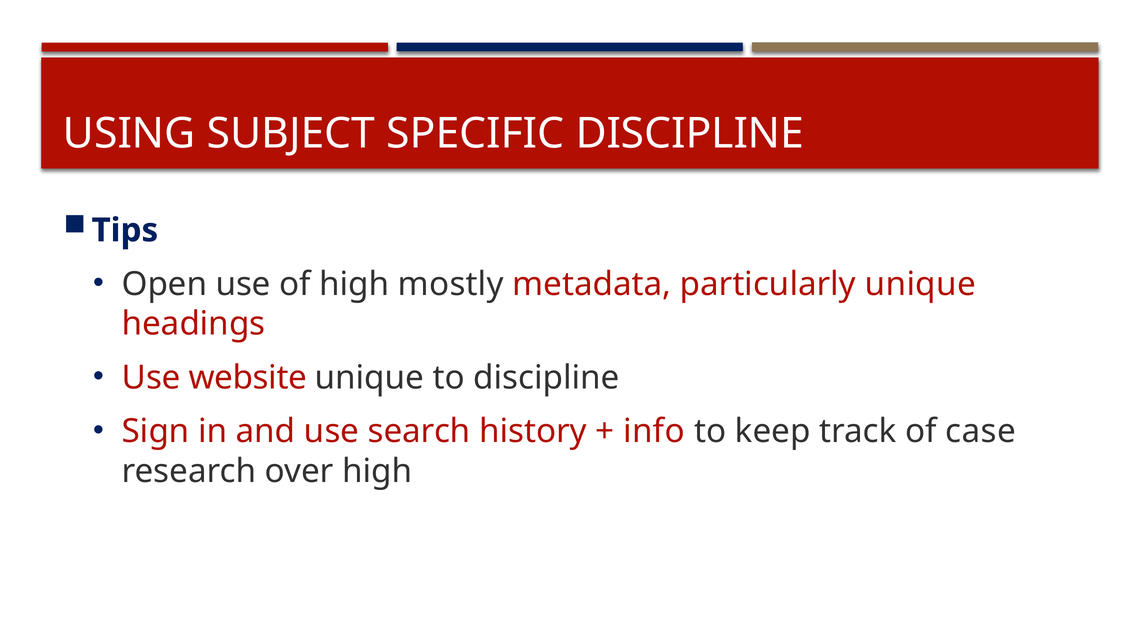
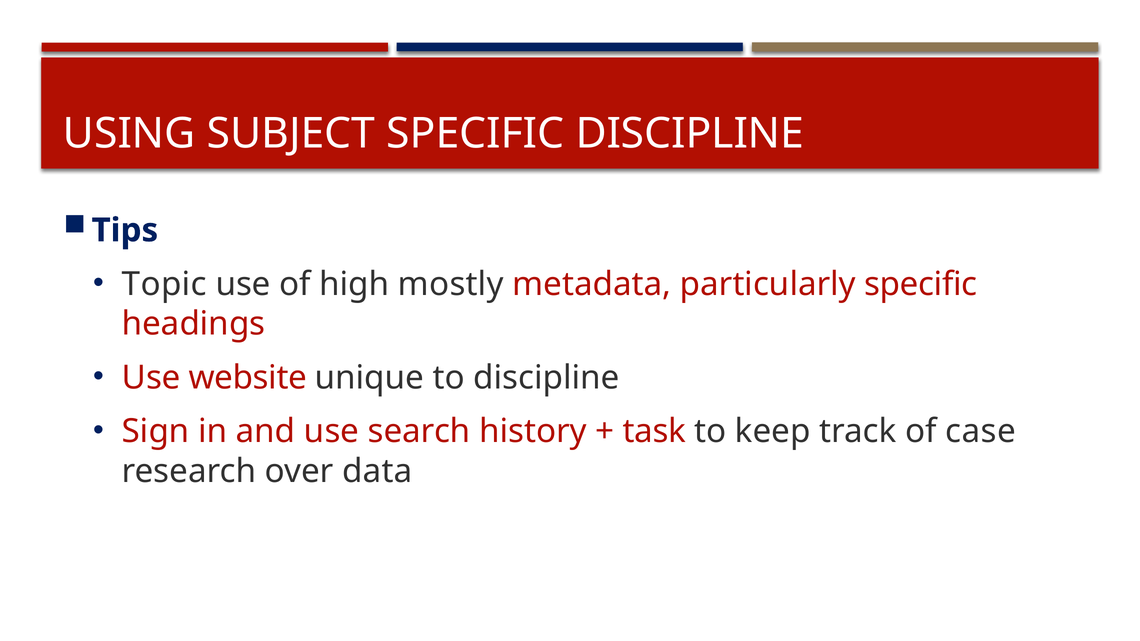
Open: Open -> Topic
particularly unique: unique -> specific
info: info -> task
over high: high -> data
